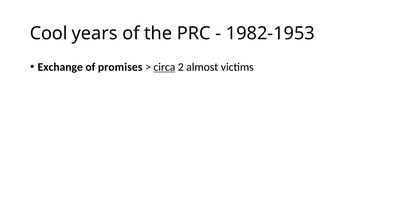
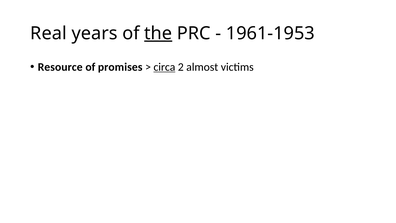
Cool: Cool -> Real
the underline: none -> present
1982-1953: 1982-1953 -> 1961-1953
Exchange: Exchange -> Resource
